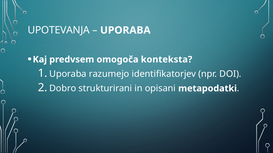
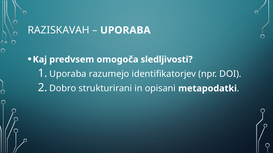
UPOTEVANJA: UPOTEVANJA -> RAZISKAVAH
konteksta: konteksta -> sledljivosti
